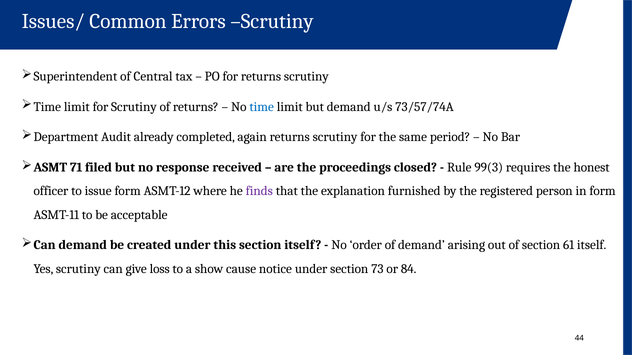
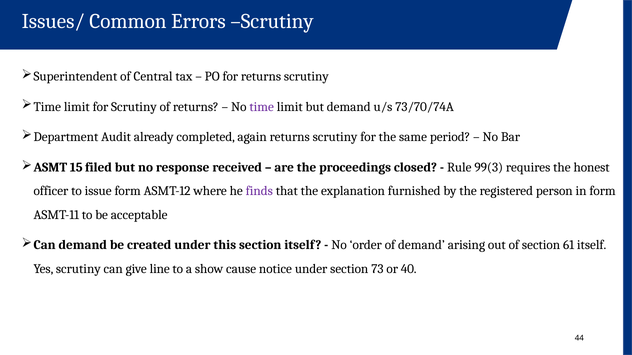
time colour: blue -> purple
73/57/74A: 73/57/74A -> 73/70/74A
71: 71 -> 15
loss: loss -> line
84: 84 -> 40
